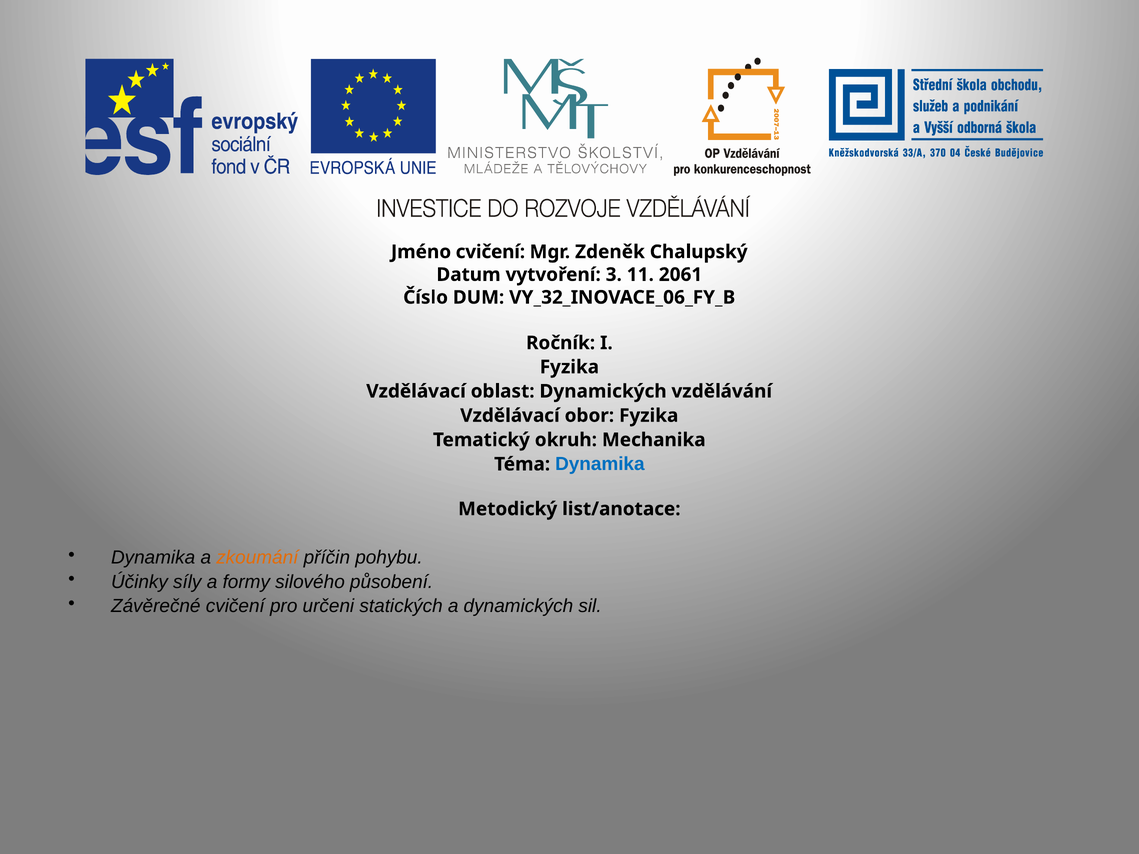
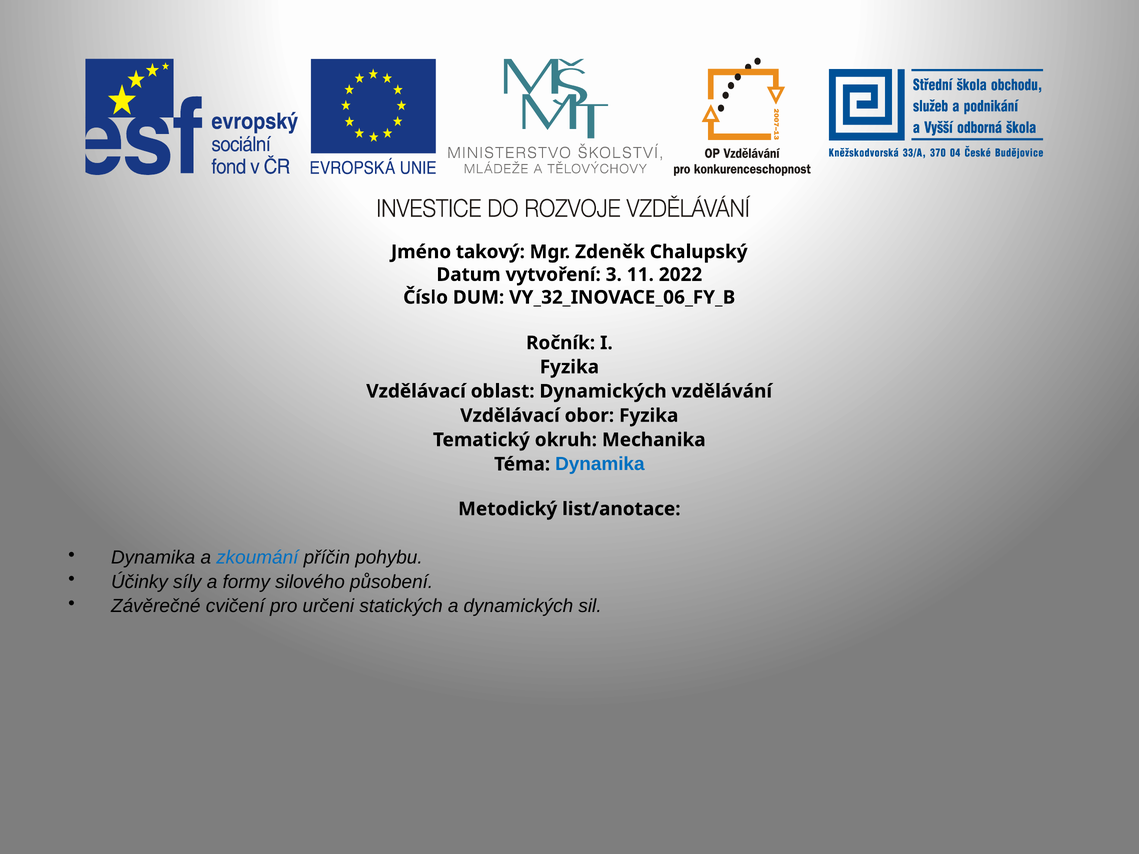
Jméno cvičení: cvičení -> takový
2061: 2061 -> 2022
zkoumání colour: orange -> blue
